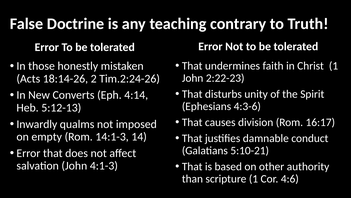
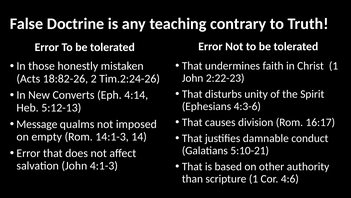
18:14-26: 18:14-26 -> 18:82-26
Inwardly: Inwardly -> Message
